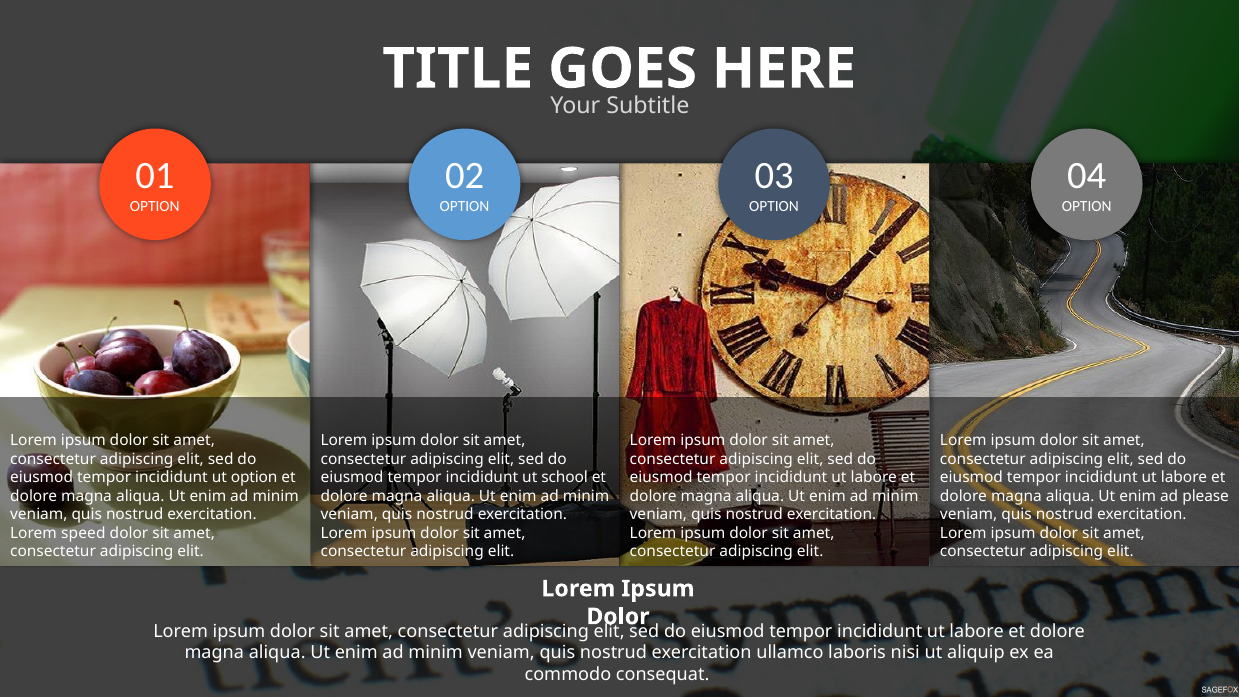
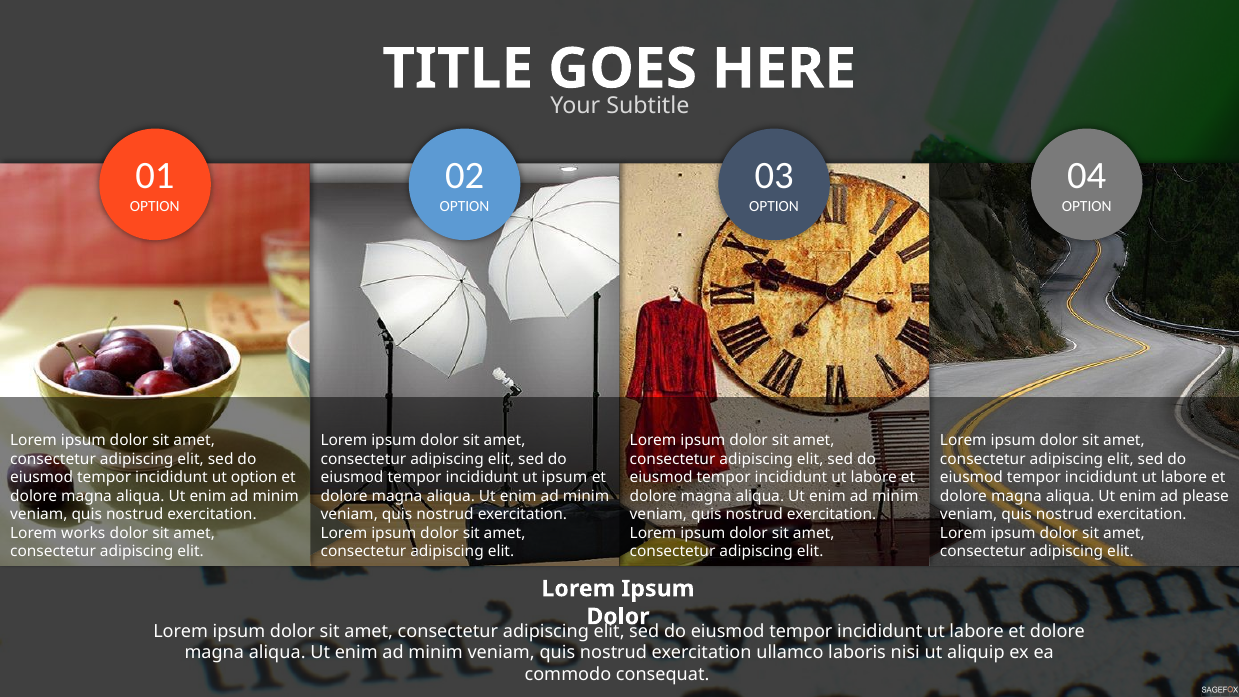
ut school: school -> ipsum
speed: speed -> works
